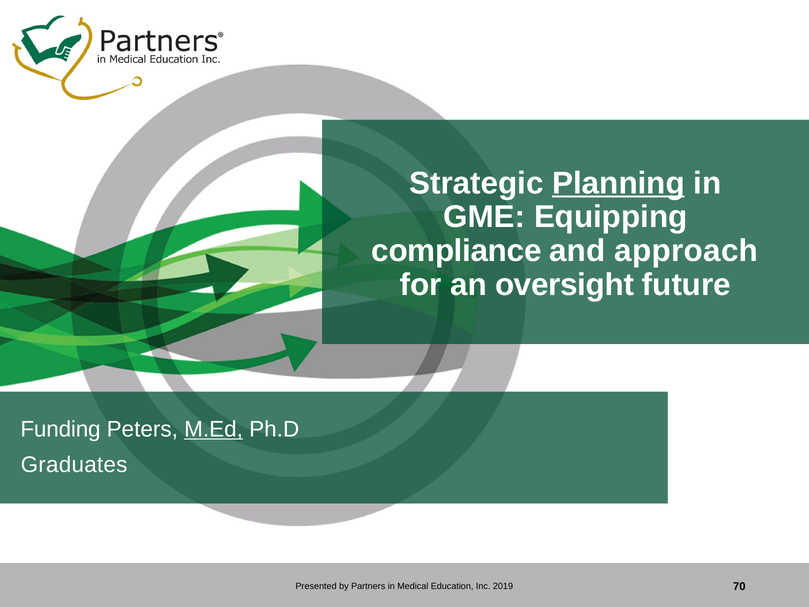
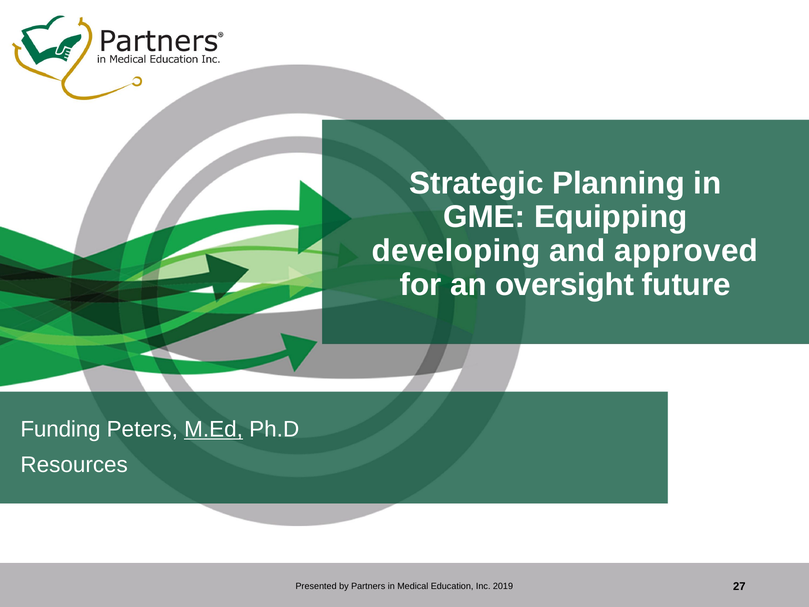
Planning underline: present -> none
compliance: compliance -> developing
approach: approach -> approved
Graduates: Graduates -> Resources
70: 70 -> 27
